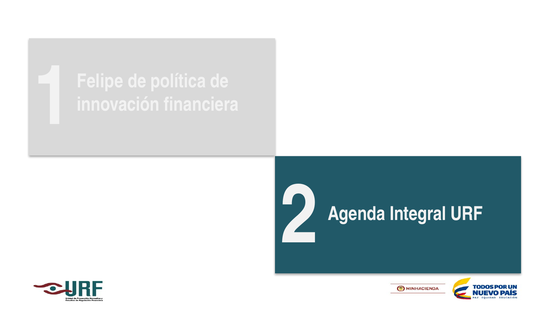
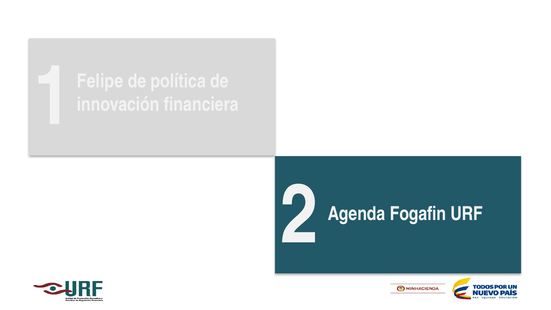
Integral: Integral -> Fogafin
